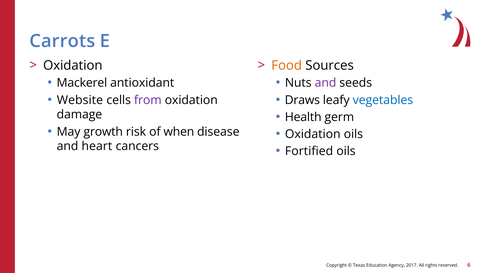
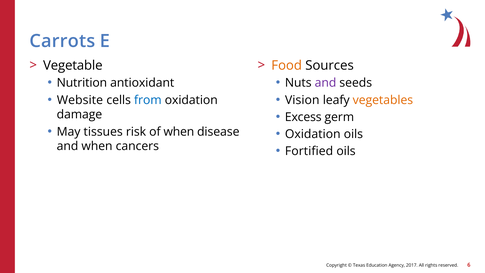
Oxidation at (73, 65): Oxidation -> Vegetable
Mackerel: Mackerel -> Nutrition
from colour: purple -> blue
Draws: Draws -> Vision
vegetables colour: blue -> orange
Health: Health -> Excess
growth: growth -> tissues
and heart: heart -> when
